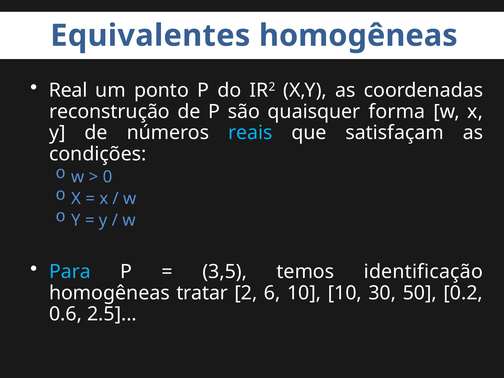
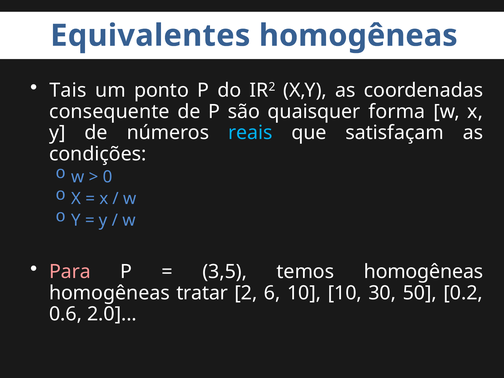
Real: Real -> Tais
reconstrução: reconstrução -> consequente
Para colour: light blue -> pink
temos identificação: identificação -> homogêneas
2.5: 2.5 -> 2.0
